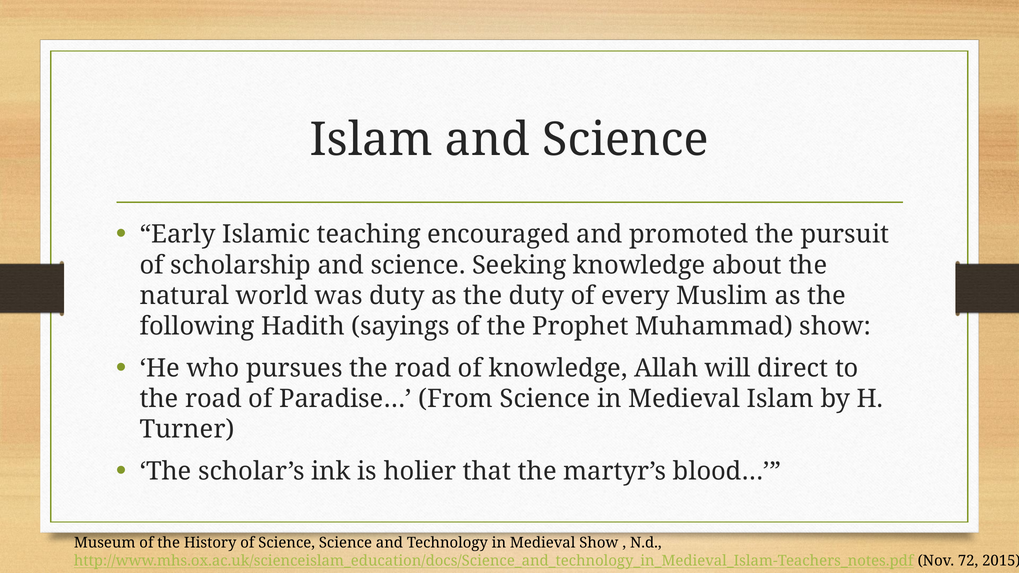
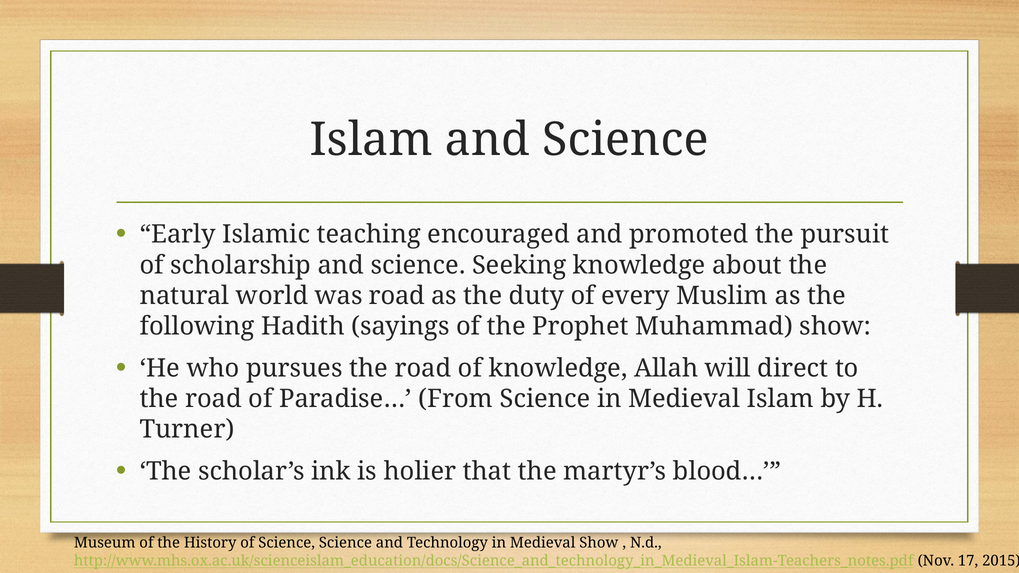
was duty: duty -> road
72: 72 -> 17
